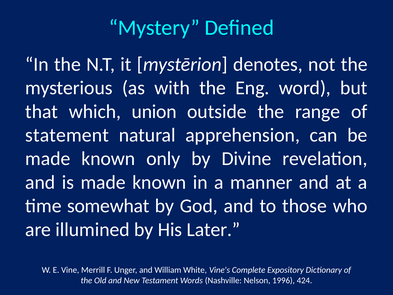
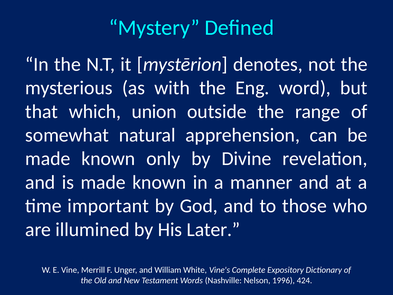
statement: statement -> somewhat
somewhat: somewhat -> important
